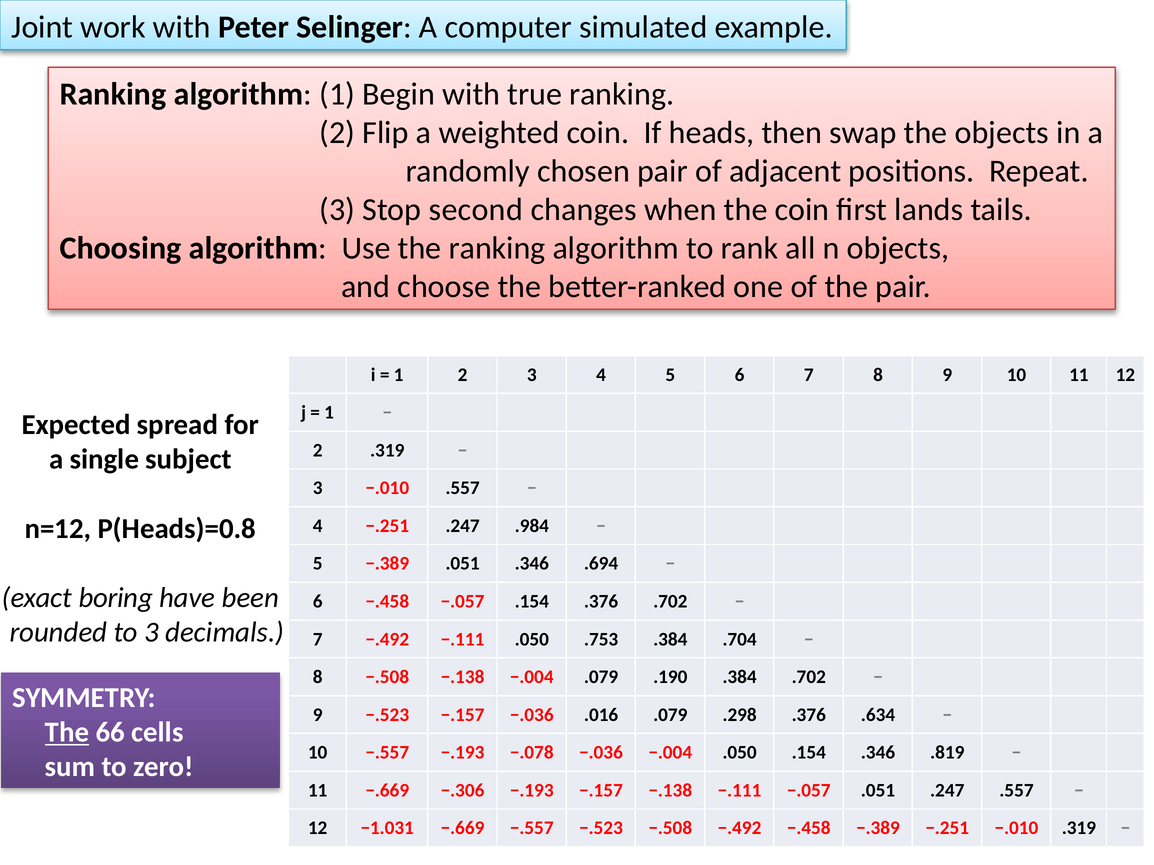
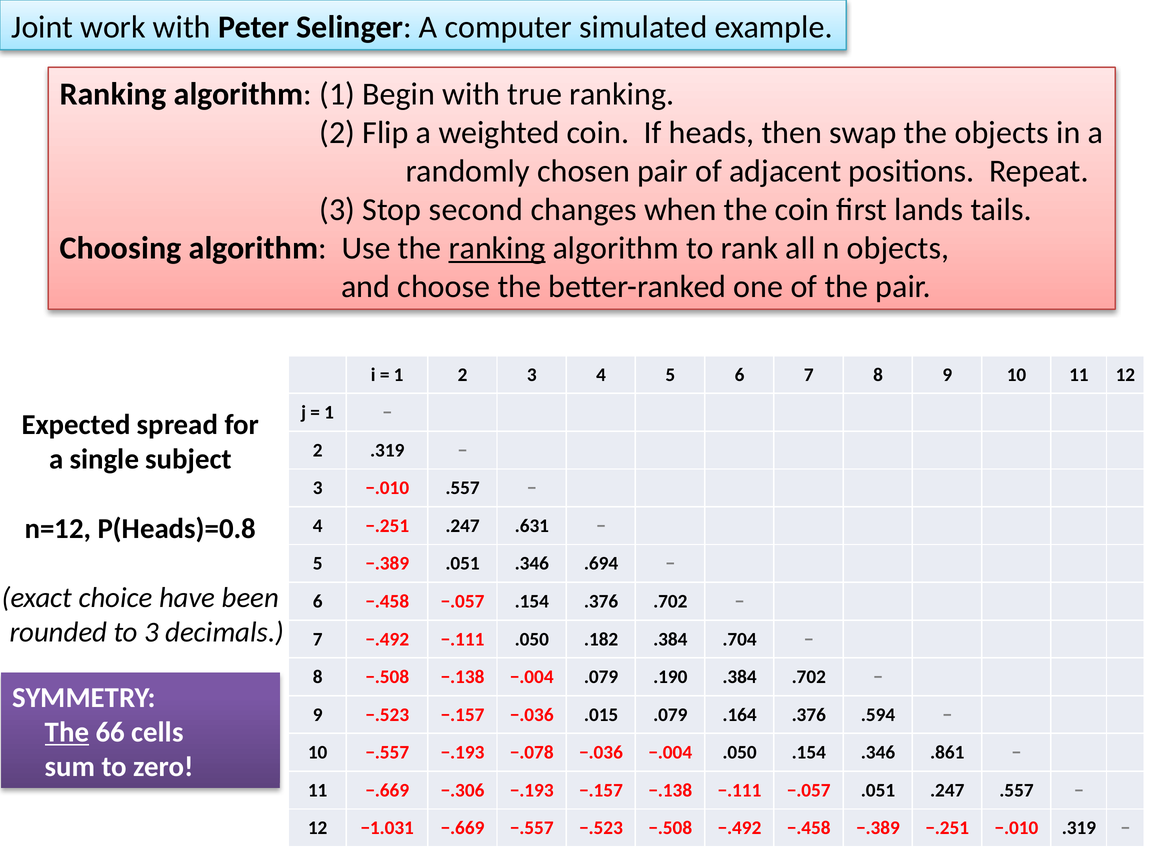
ranking at (497, 248) underline: none -> present
.984: .984 -> .631
boring: boring -> choice
.753: .753 -> .182
.016: .016 -> .015
.298: .298 -> .164
.634: .634 -> .594
.819: .819 -> .861
